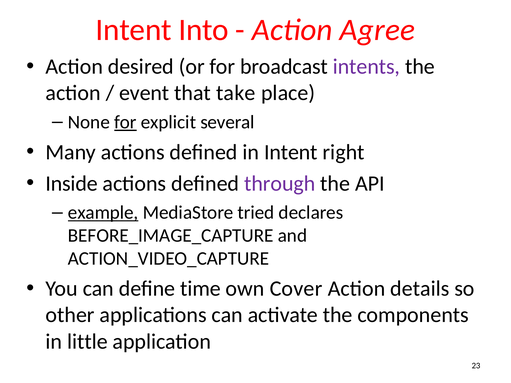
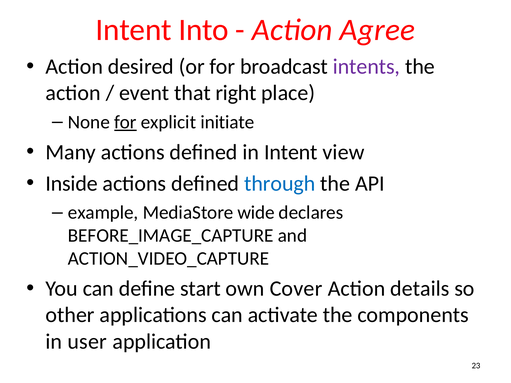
take: take -> right
several: several -> initiate
right: right -> view
through colour: purple -> blue
example underline: present -> none
tried: tried -> wide
time: time -> start
little: little -> user
